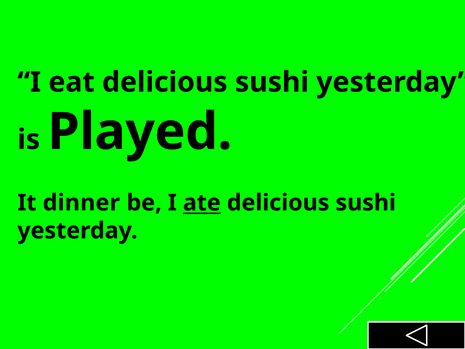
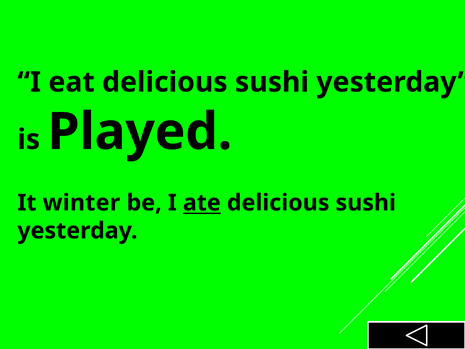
dinner: dinner -> winter
